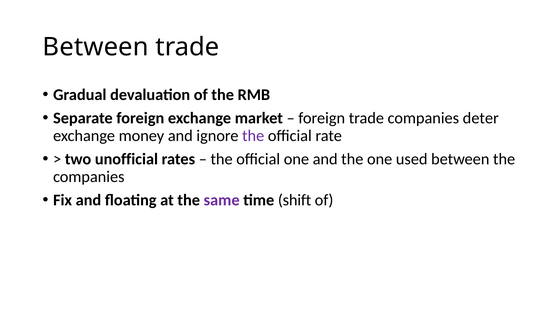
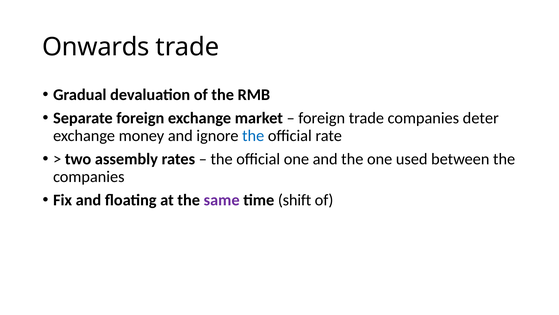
Between at (96, 47): Between -> Onwards
the at (253, 135) colour: purple -> blue
unofficial: unofficial -> assembly
